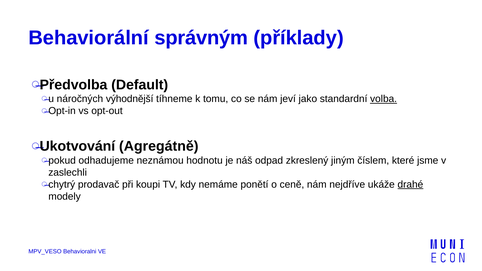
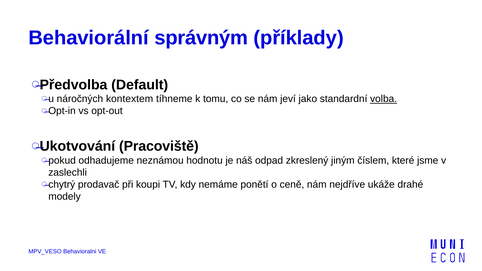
výhodnější: výhodnější -> kontextem
Agregátně: Agregátně -> Pracoviště
drahé underline: present -> none
